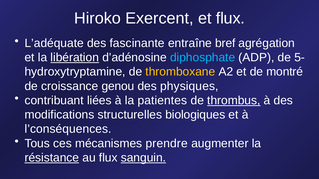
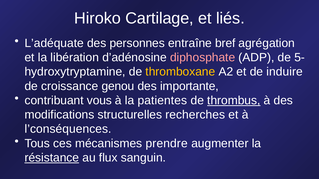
Exercent: Exercent -> Cartilage
et flux: flux -> liés
fascinante: fascinante -> personnes
libération underline: present -> none
diphosphate colour: light blue -> pink
montré: montré -> induire
physiques: physiques -> importante
liées: liées -> vous
biologiques: biologiques -> recherches
sanguin underline: present -> none
